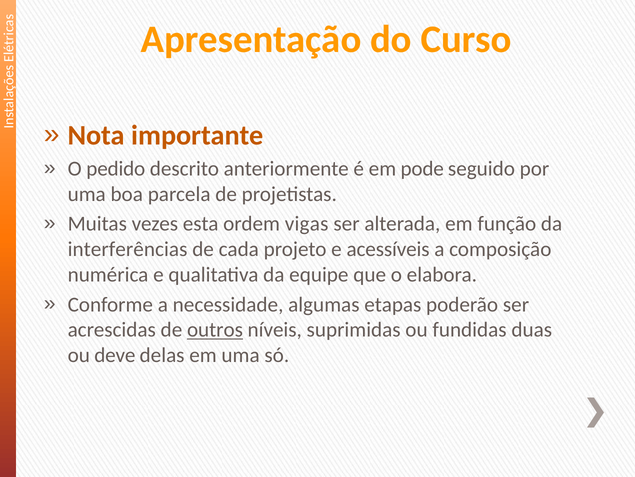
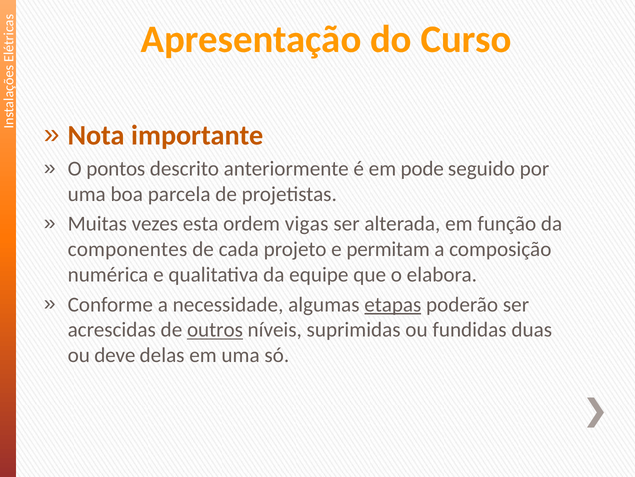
pedido: pedido -> pontos
interferências: interferências -> componentes
acessíveis: acessíveis -> permitam
etapas underline: none -> present
